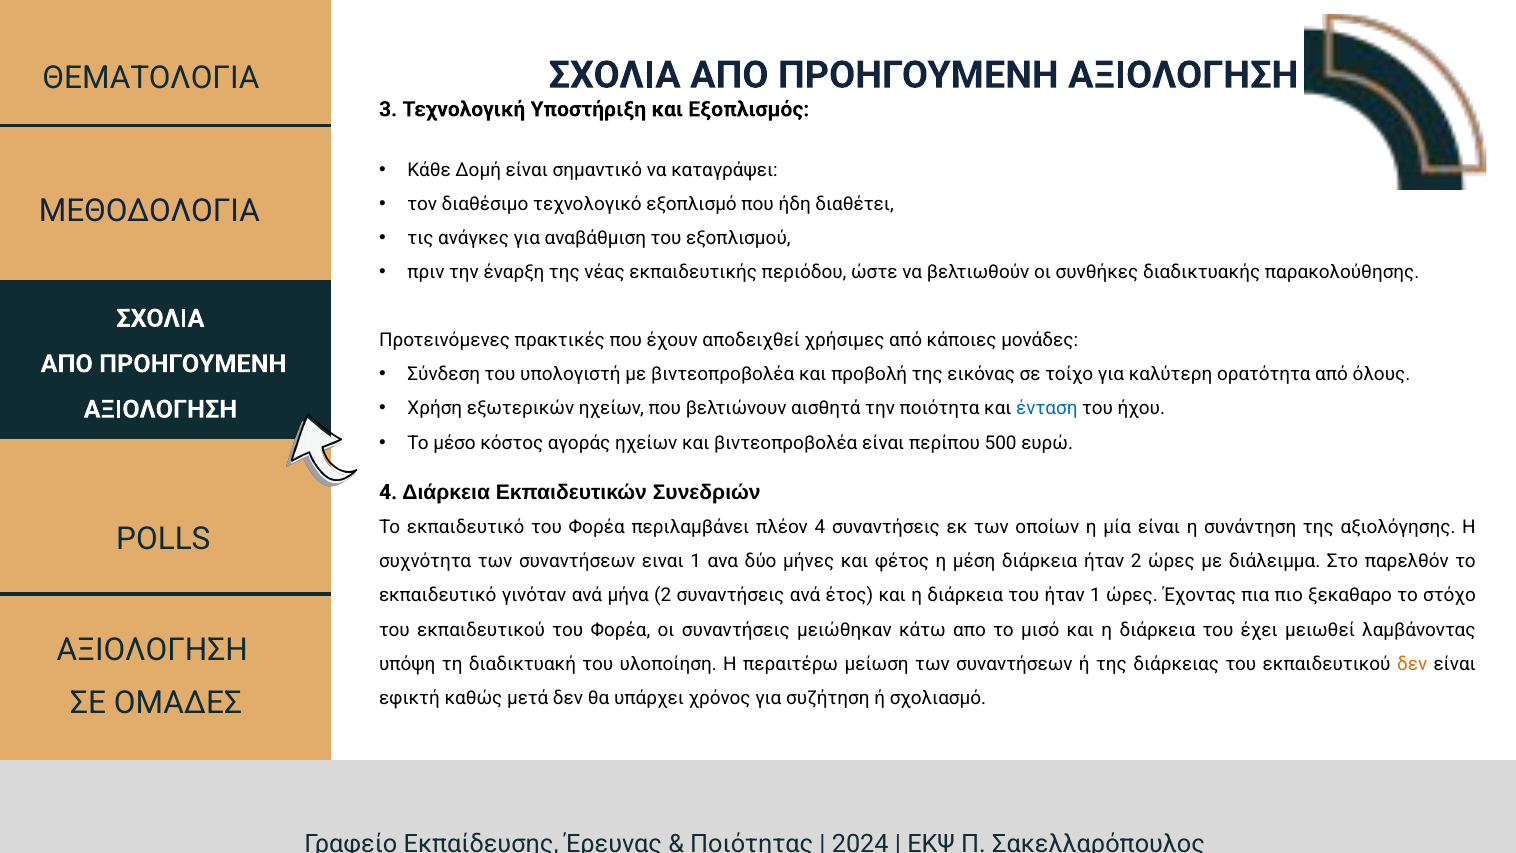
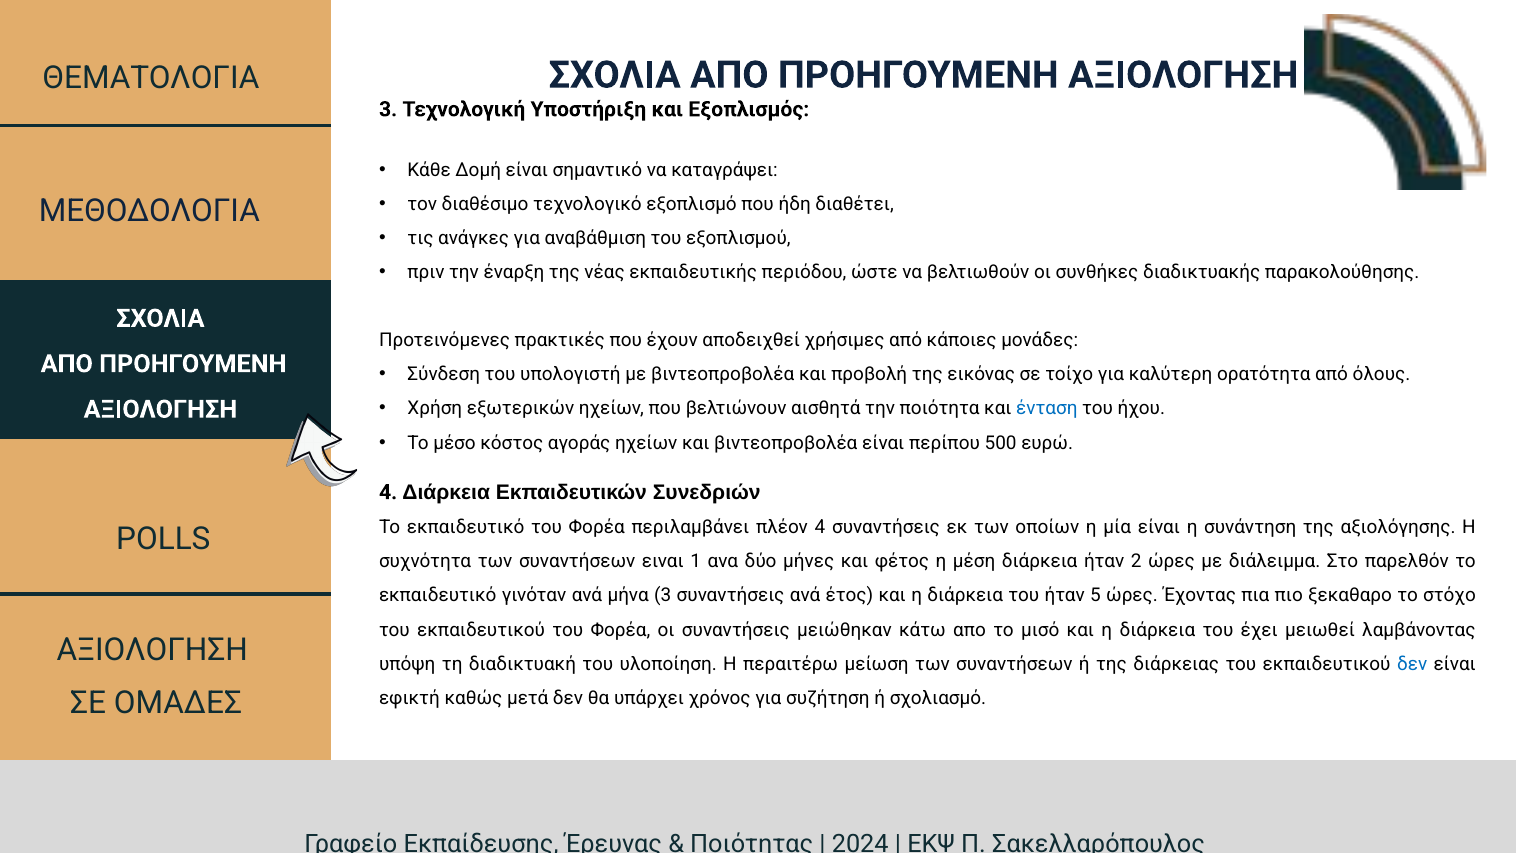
μήνα 2: 2 -> 3
ήταν 1: 1 -> 5
δεν at (1412, 664) colour: orange -> blue
